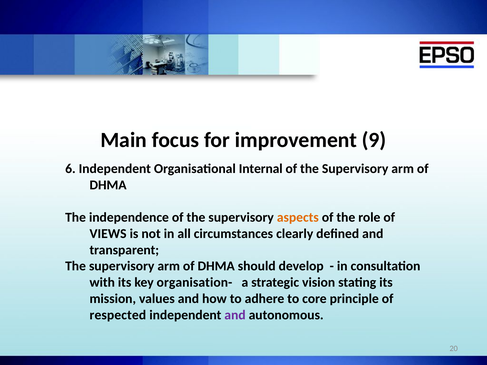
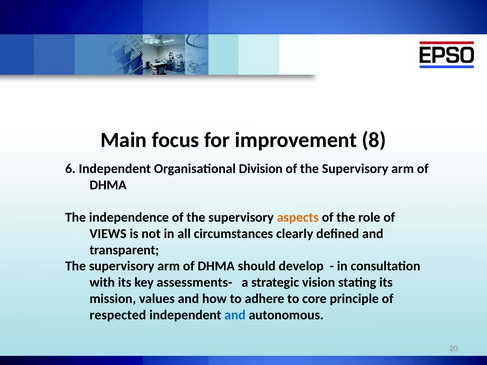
9: 9 -> 8
Internal: Internal -> Division
organisation-: organisation- -> assessments-
and at (235, 315) colour: purple -> blue
